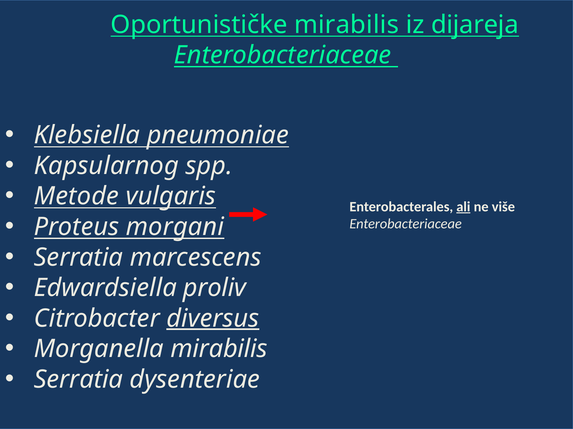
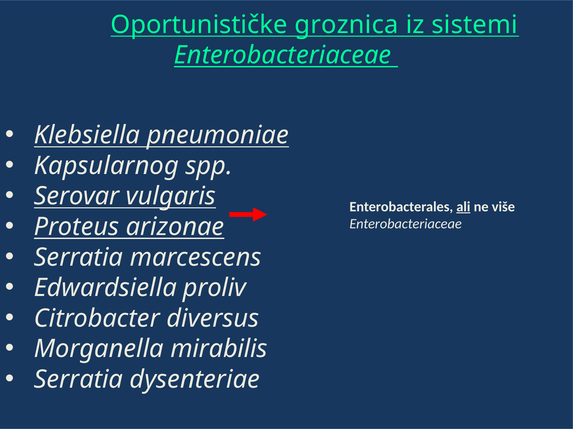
Oportunističke mirabilis: mirabilis -> groznica
dijareja: dijareja -> sistemi
Metode: Metode -> Serovar
morgani: morgani -> arizonae
diversus underline: present -> none
